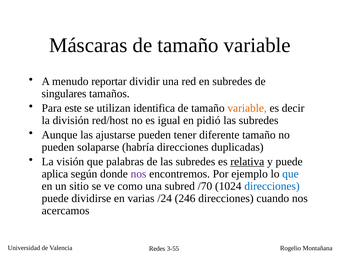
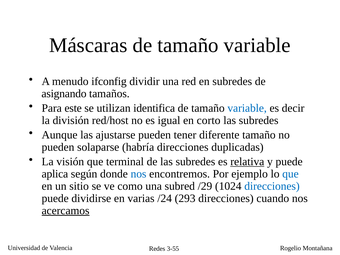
reportar: reportar -> ifconfig
singulares: singulares -> asignando
variable at (247, 108) colour: orange -> blue
pidió: pidió -> corto
palabras: palabras -> terminal
nos at (139, 174) colour: purple -> blue
/70: /70 -> /29
246: 246 -> 293
acercamos underline: none -> present
